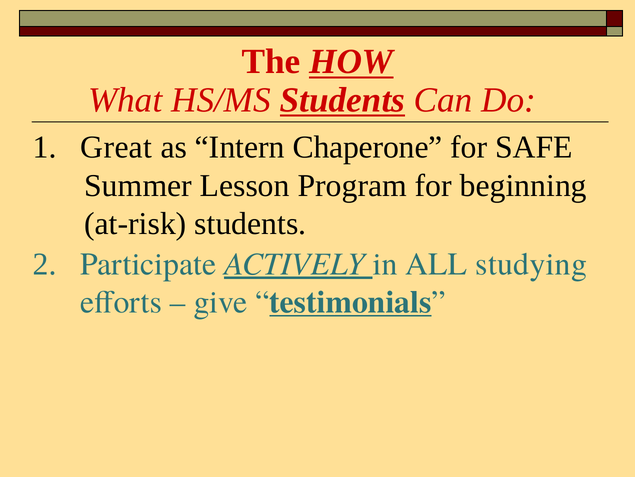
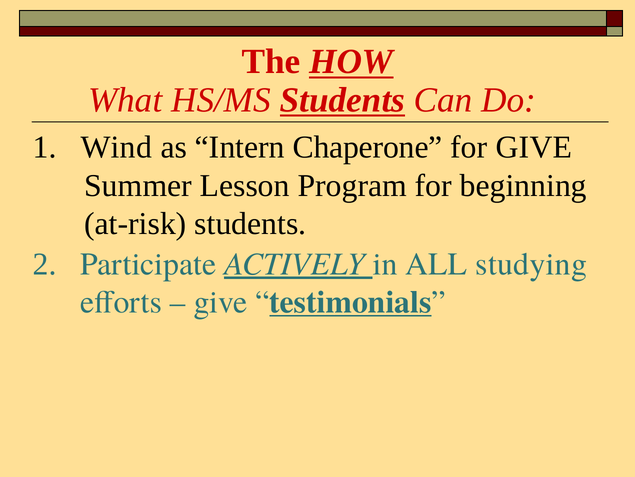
Great: Great -> Wind
for SAFE: SAFE -> GIVE
